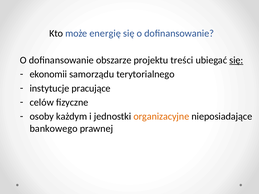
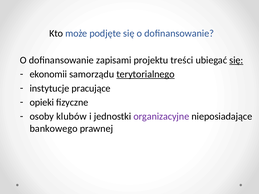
energię: energię -> podjęte
obszarze: obszarze -> zapisami
terytorialnego underline: none -> present
celów: celów -> opieki
każdym: każdym -> klubów
organizacyjne colour: orange -> purple
